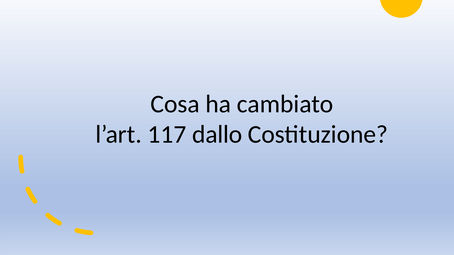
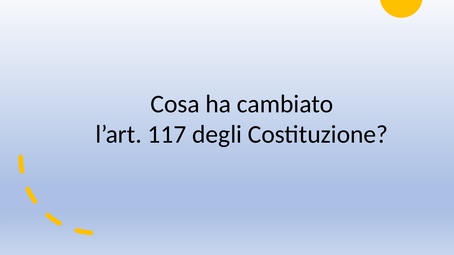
dallo: dallo -> degli
